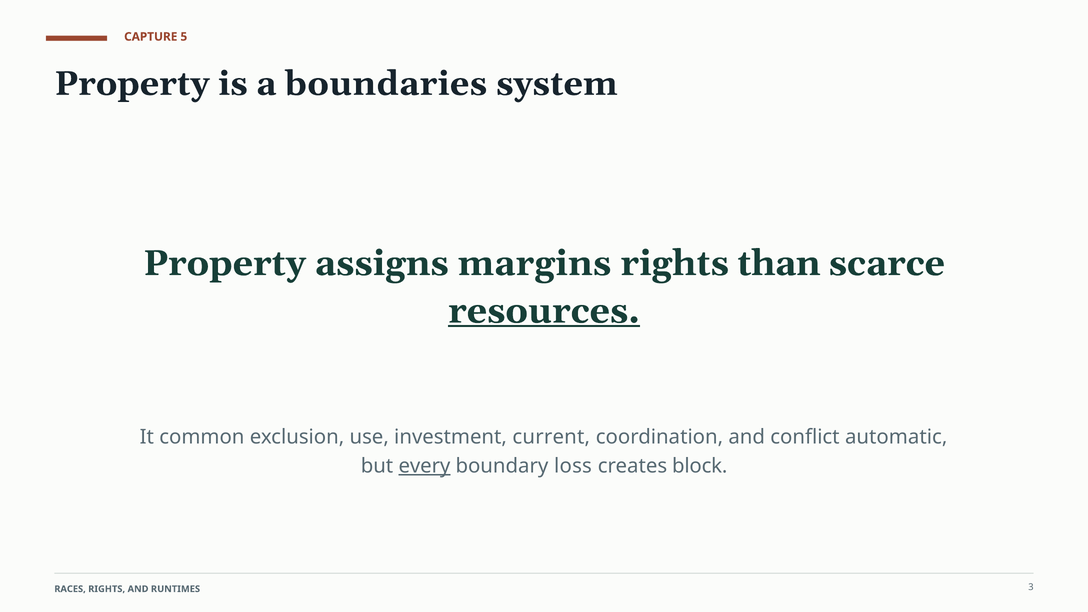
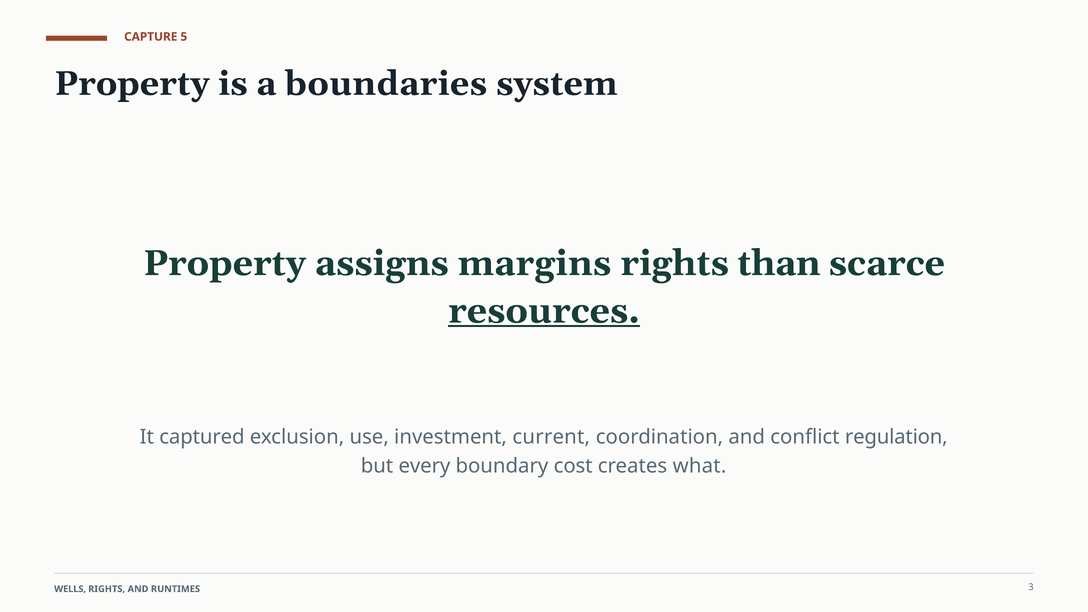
common: common -> captured
automatic: automatic -> regulation
every underline: present -> none
loss: loss -> cost
block: block -> what
RACES: RACES -> WELLS
